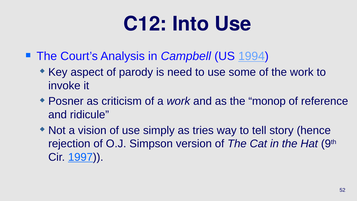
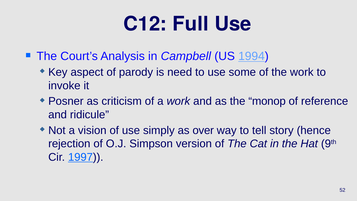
Into: Into -> Full
tries: tries -> over
